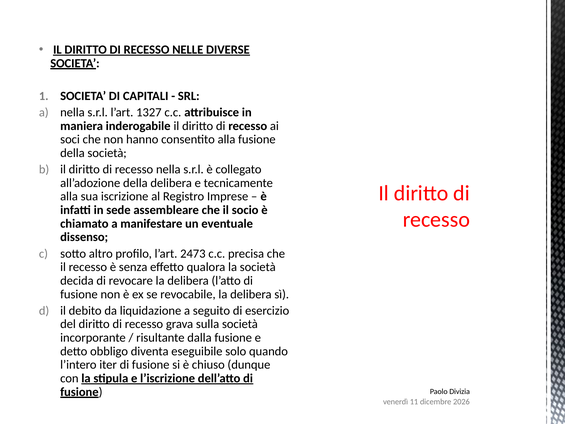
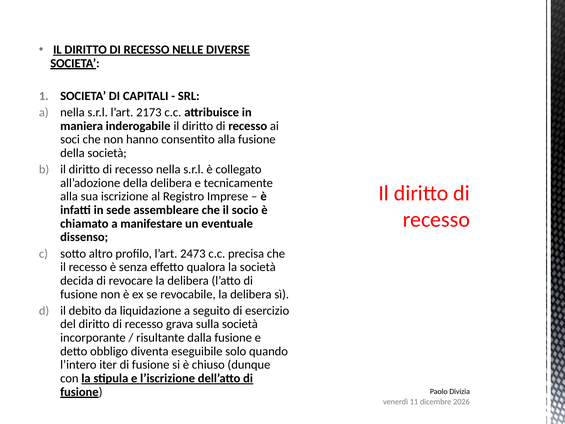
1327: 1327 -> 2173
